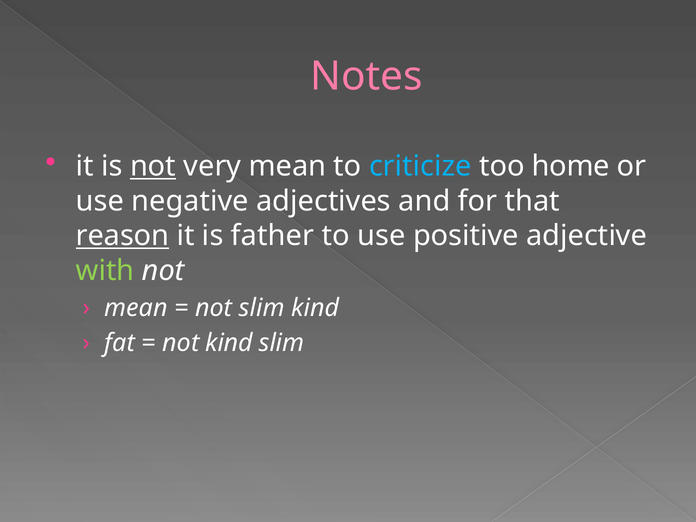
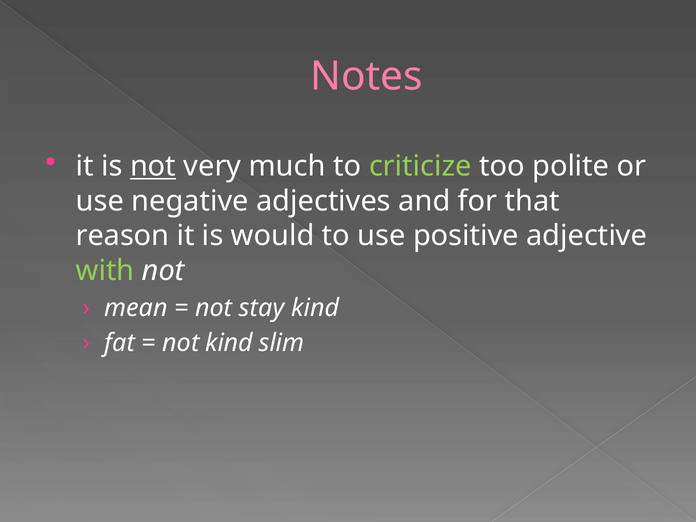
very mean: mean -> much
criticize colour: light blue -> light green
home: home -> polite
reason underline: present -> none
father: father -> would
not slim: slim -> stay
